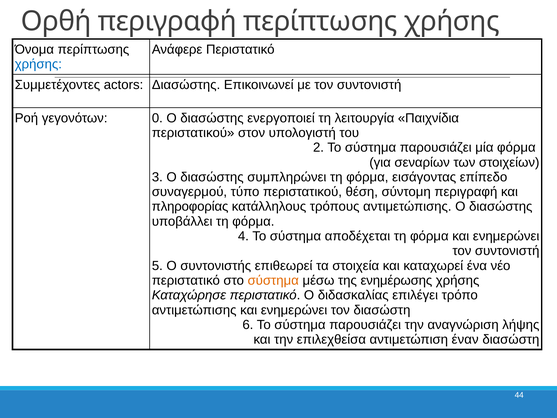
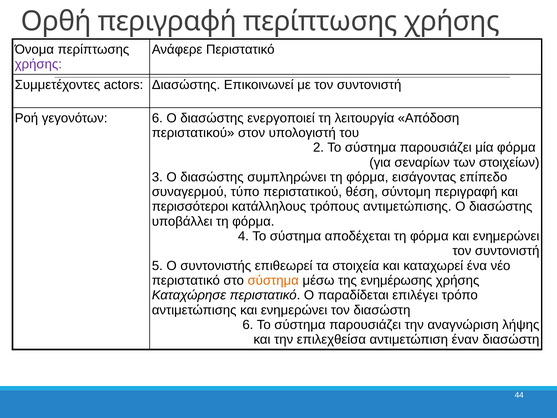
χρήσης at (38, 64) colour: blue -> purple
γεγονότων 0: 0 -> 6
Παιχνίδια: Παιχνίδια -> Απόδοση
πληροφορίας: πληροφορίας -> περισσότεροι
διδασκαλίας: διδασκαλίας -> παραδίδεται
